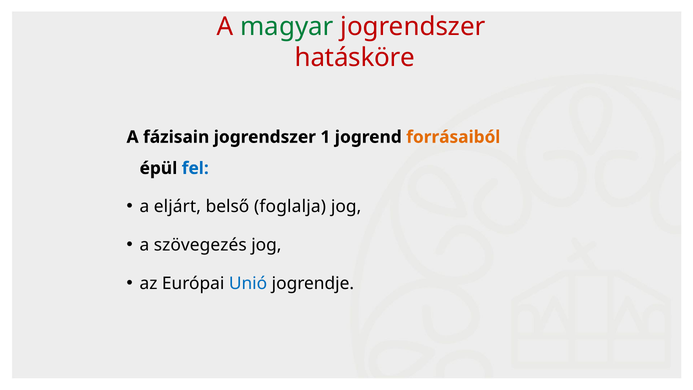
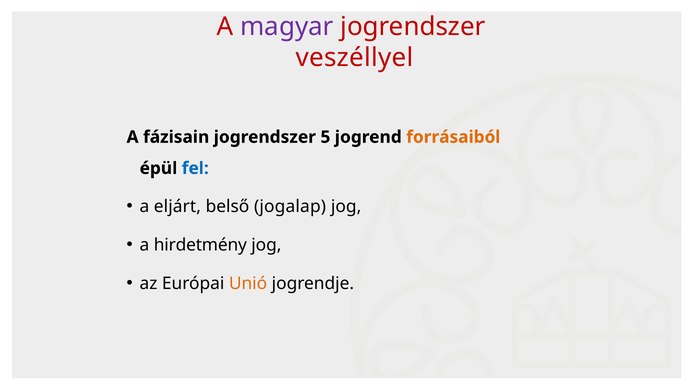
magyar colour: green -> purple
hatásköre: hatásköre -> veszéllyel
1: 1 -> 5
foglalja: foglalja -> jogalap
szövegezés: szövegezés -> hirdetmény
Unió colour: blue -> orange
